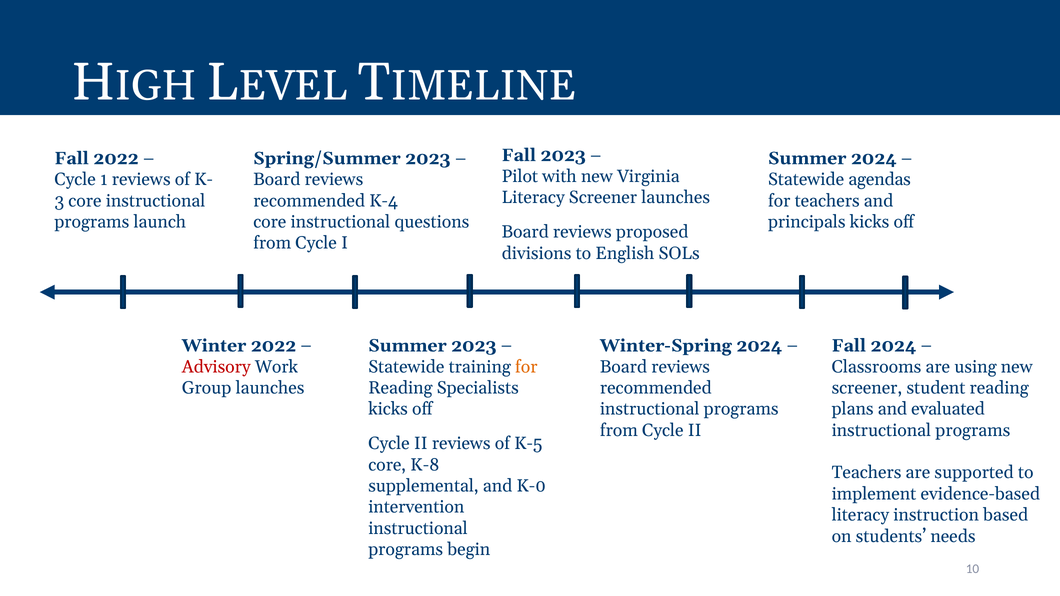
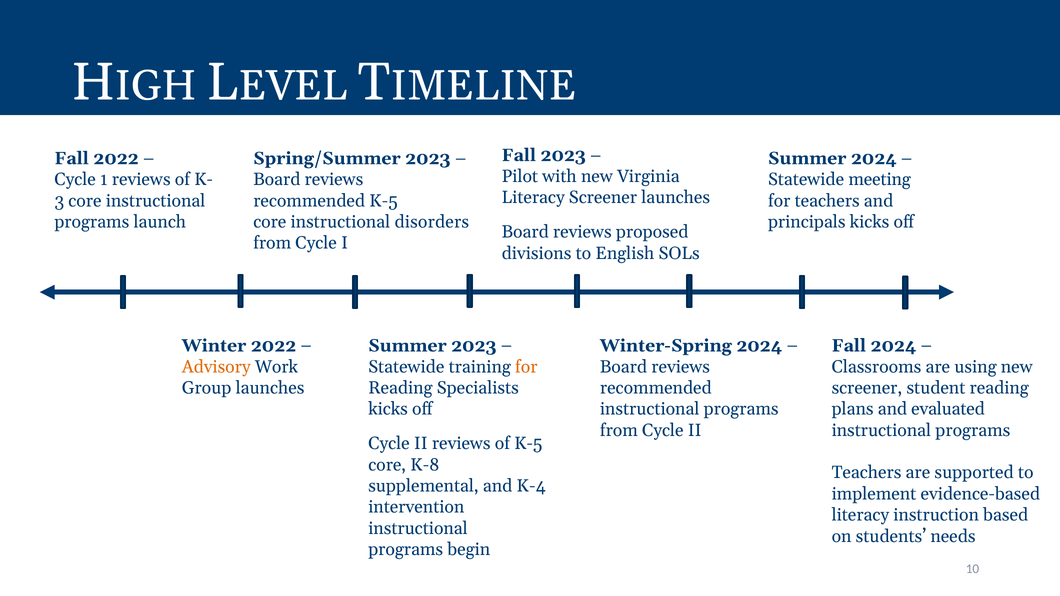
agendas: agendas -> meeting
recommended K-4: K-4 -> K-5
questions: questions -> disorders
Advisory colour: red -> orange
K-0: K-0 -> K-4
